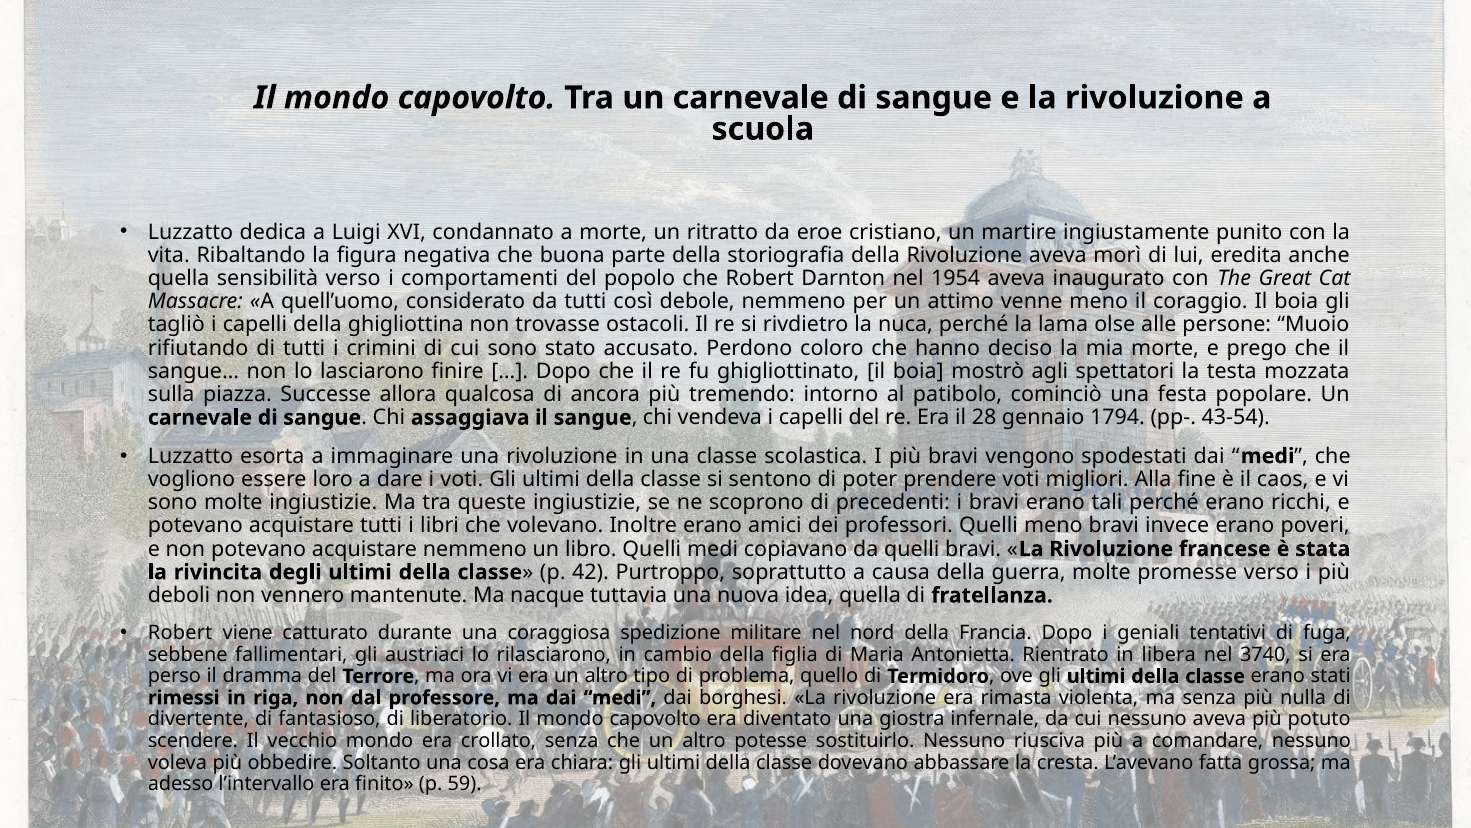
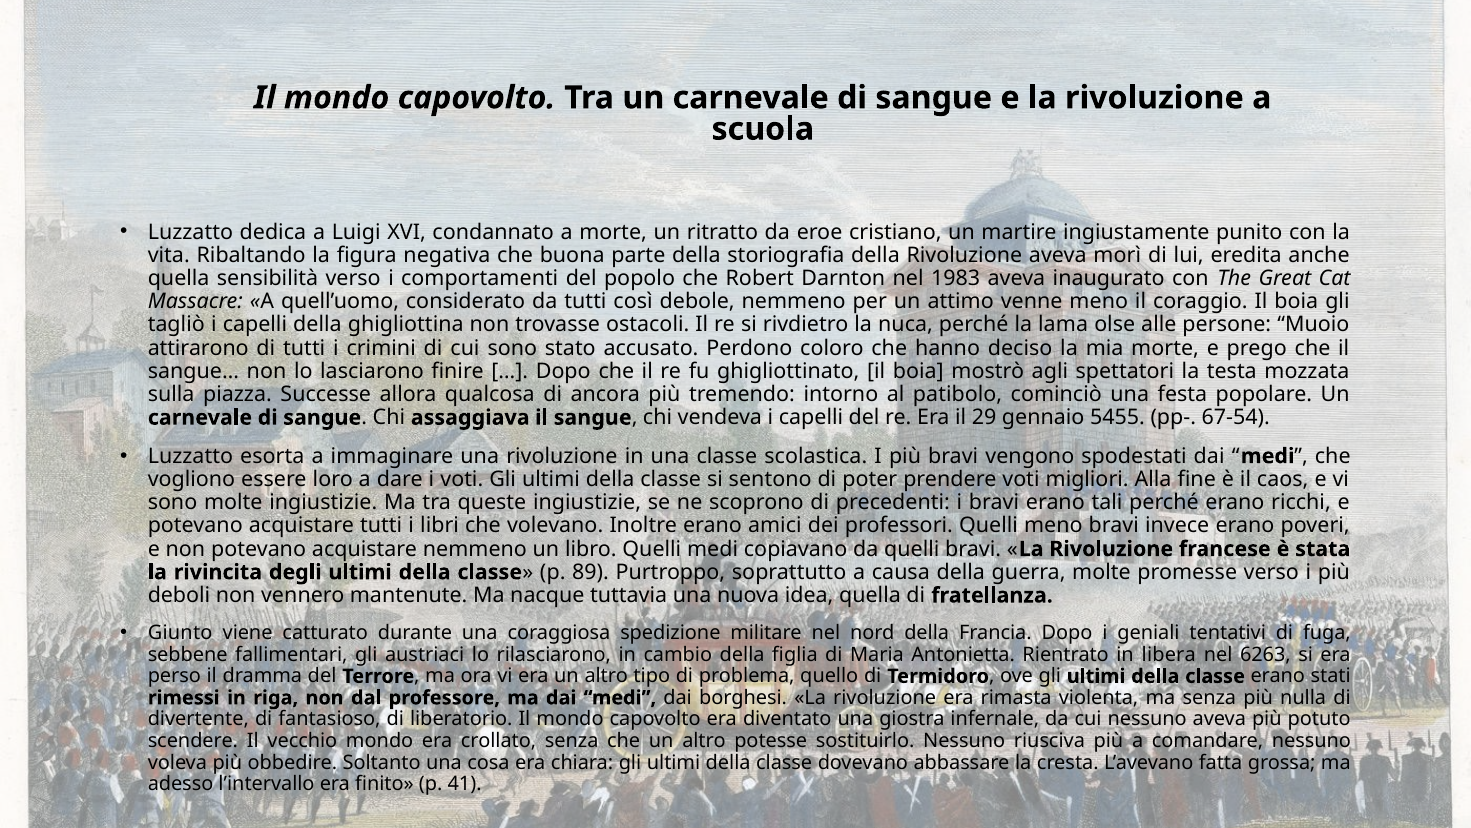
1954: 1954 -> 1983
rifiutando: rifiutando -> attirarono
28: 28 -> 29
1794: 1794 -> 5455
43-54: 43-54 -> 67-54
42: 42 -> 89
Robert at (180, 633): Robert -> Giunto
3740: 3740 -> 6263
59: 59 -> 41
